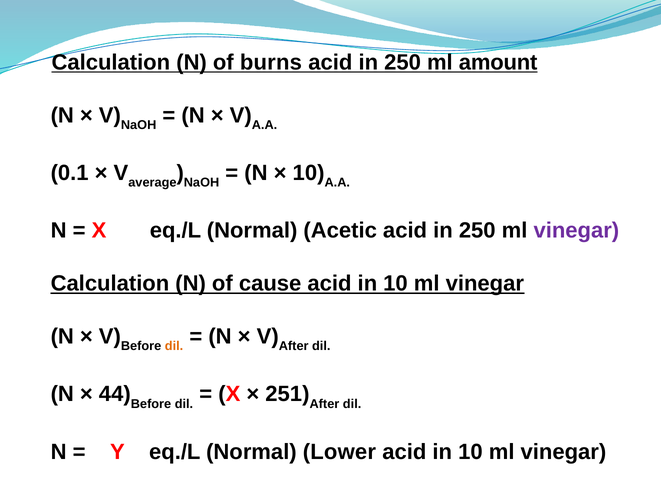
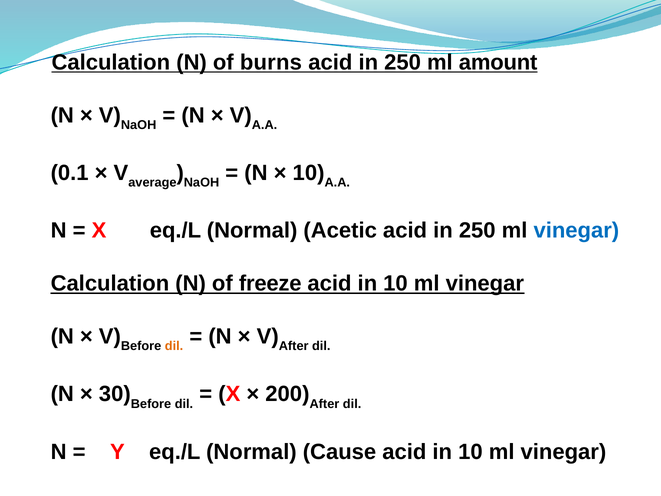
vinegar at (576, 231) colour: purple -> blue
cause: cause -> freeze
44: 44 -> 30
251: 251 -> 200
Lower: Lower -> Cause
